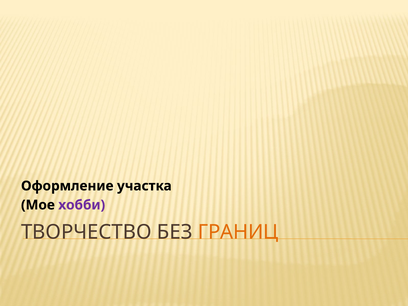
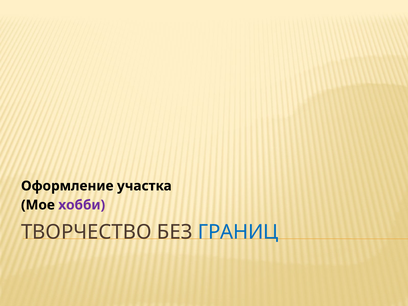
ГРАНИЦ colour: orange -> blue
